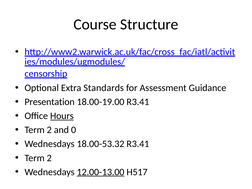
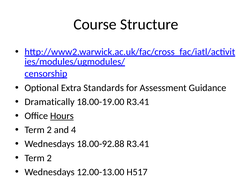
Presentation: Presentation -> Dramatically
0: 0 -> 4
18.00-53.32: 18.00-53.32 -> 18.00-92.88
12.00-13.00 underline: present -> none
